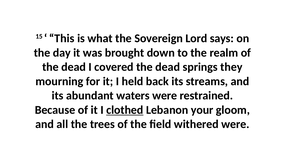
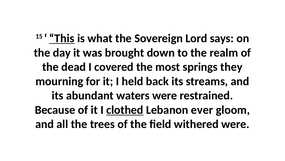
This underline: none -> present
covered the dead: dead -> most
your: your -> ever
